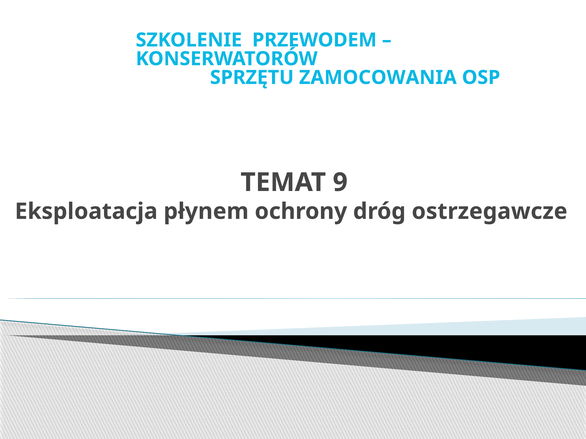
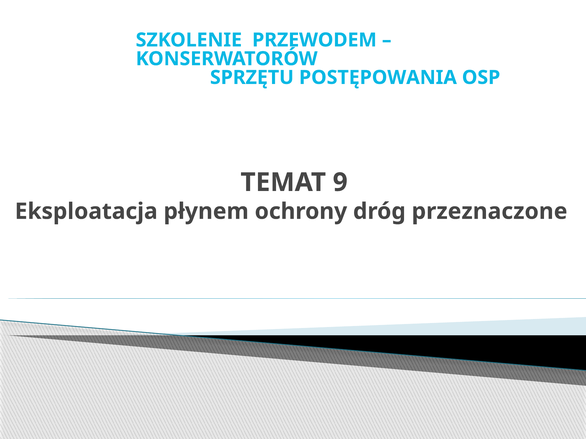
ZAMOCOWANIA: ZAMOCOWANIA -> POSTĘPOWANIA
ostrzegawcze: ostrzegawcze -> przeznaczone
